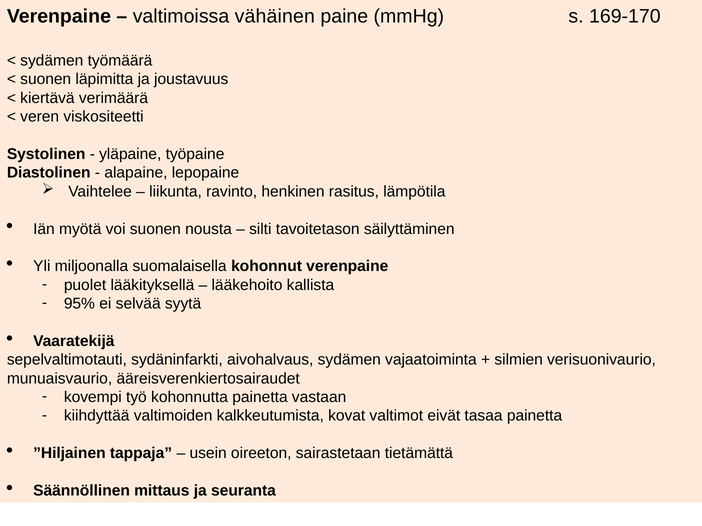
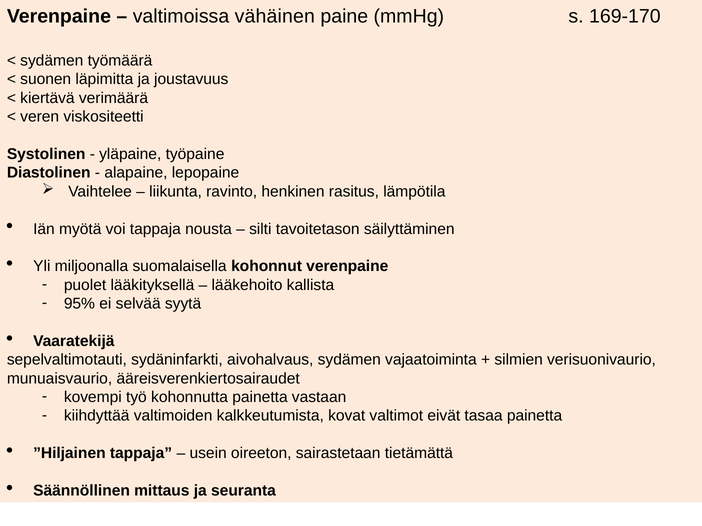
voi suonen: suonen -> tappaja
